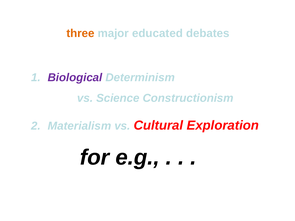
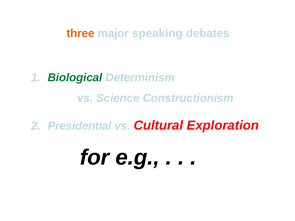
educated: educated -> speaking
Biological colour: purple -> green
Materialism: Materialism -> Presidential
